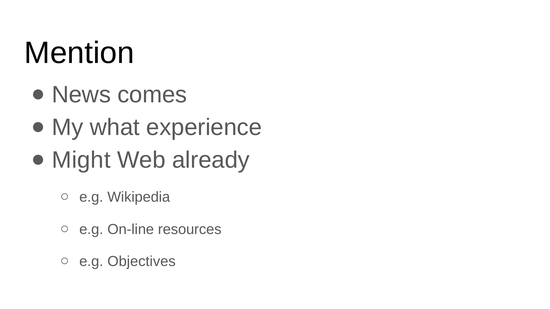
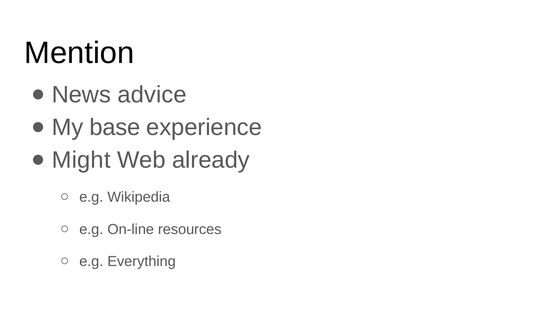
comes: comes -> advice
what: what -> base
Objectives: Objectives -> Everything
